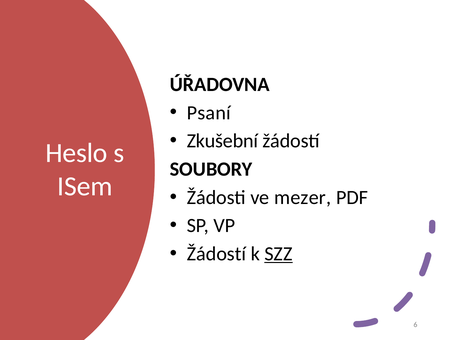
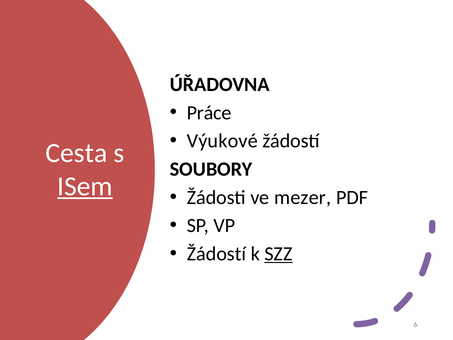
Psaní: Psaní -> Práce
Zkušební: Zkušební -> Výukové
Heslo: Heslo -> Cesta
ISem underline: none -> present
